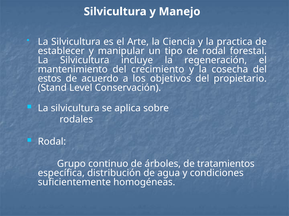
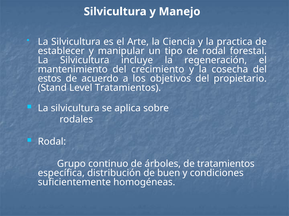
Level Conservación: Conservación -> Tratamientos
agua: agua -> buen
